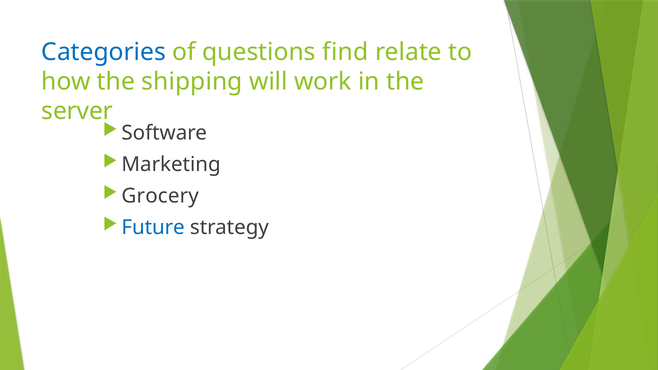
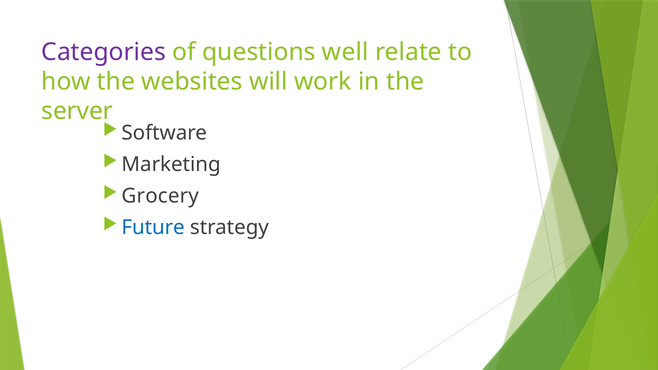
Categories colour: blue -> purple
find: find -> well
shipping: shipping -> websites
